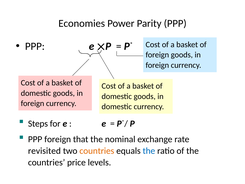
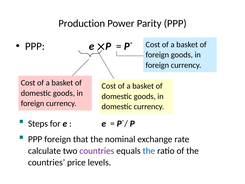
Economies: Economies -> Production
revisited: revisited -> calculate
countries at (97, 151) colour: orange -> purple
